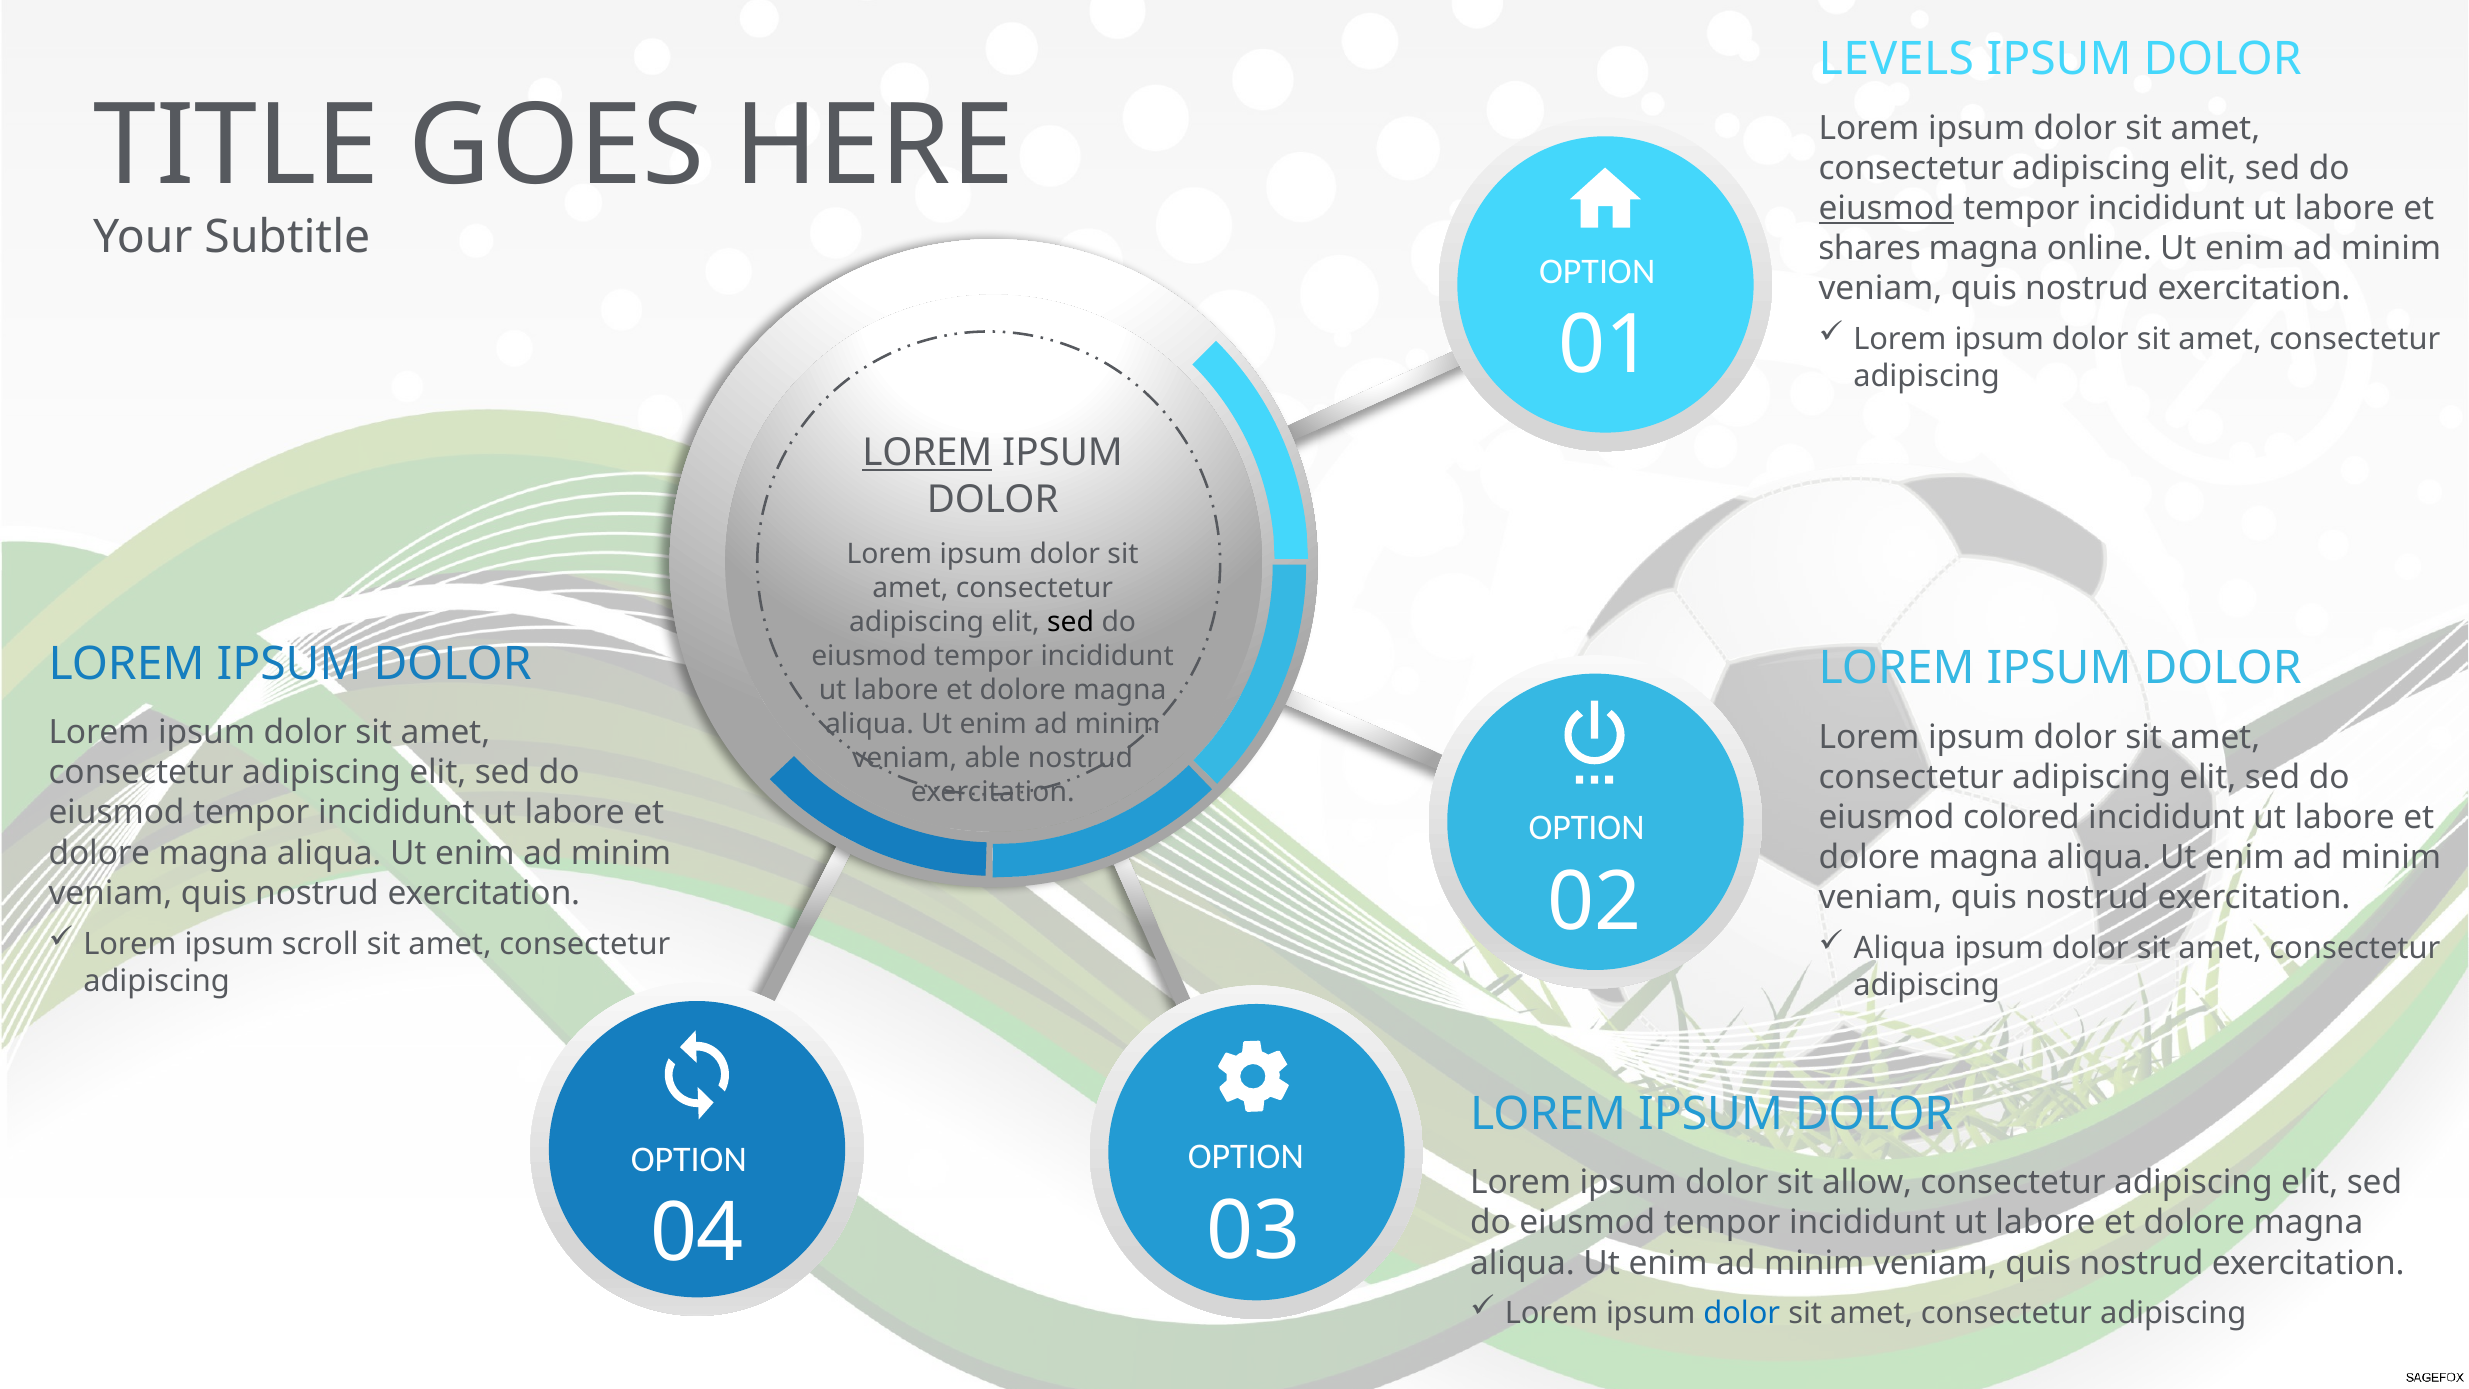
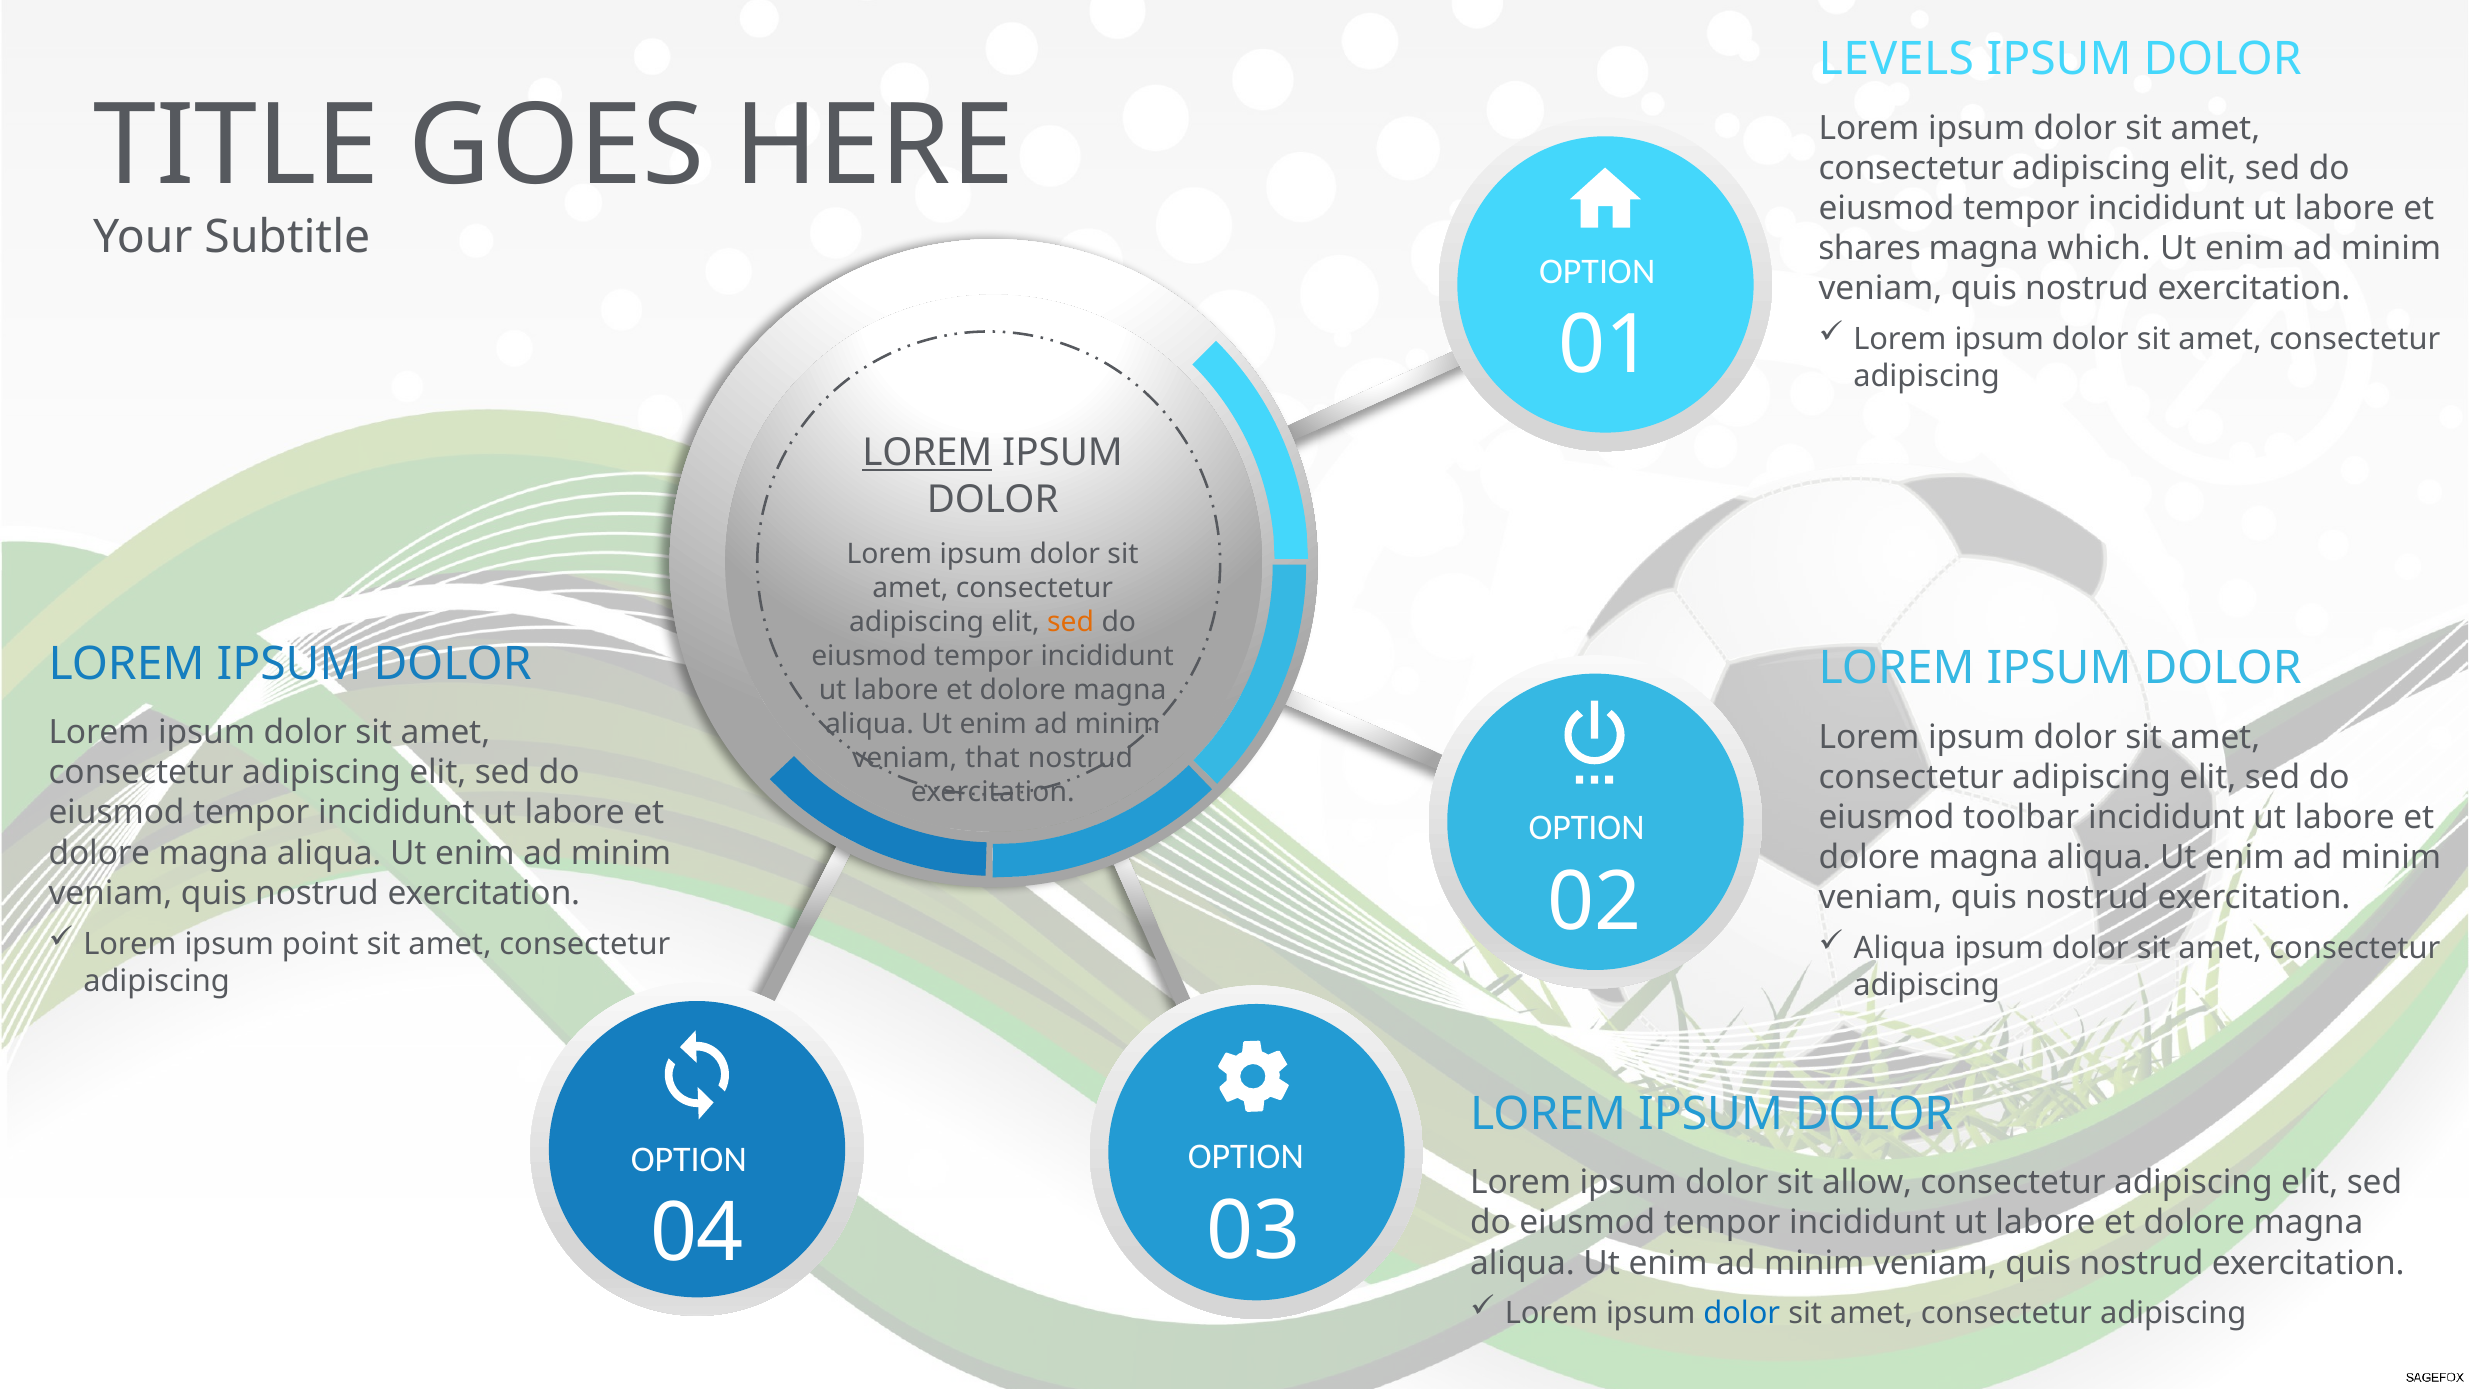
eiusmod at (1887, 208) underline: present -> none
online: online -> which
sed at (1070, 622) colour: black -> orange
able: able -> that
colored: colored -> toolbar
scroll: scroll -> point
